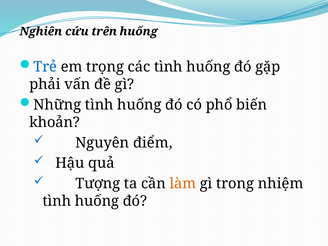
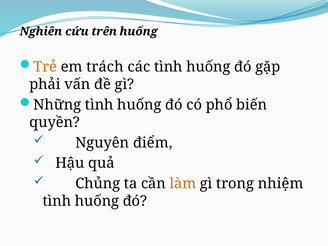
Trẻ colour: blue -> orange
trọng: trọng -> trách
khoản: khoản -> quyền
Tượng: Tượng -> Chủng
